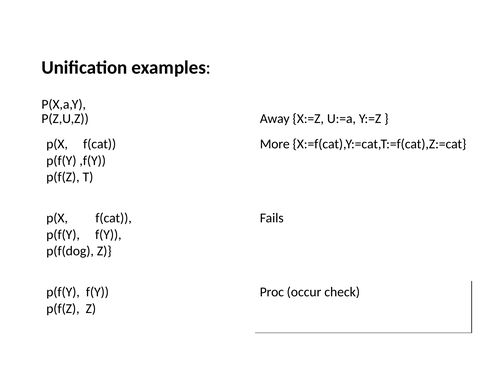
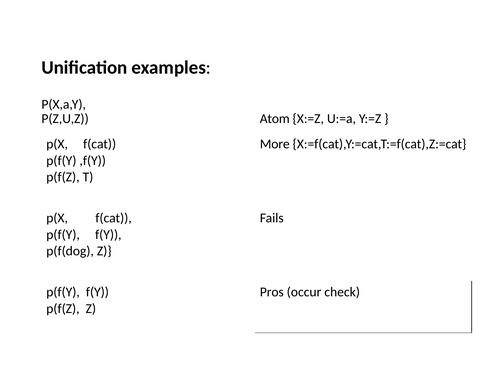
Away: Away -> Atom
Proc: Proc -> Pros
